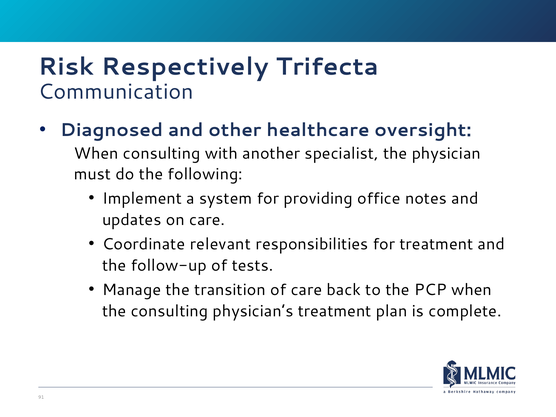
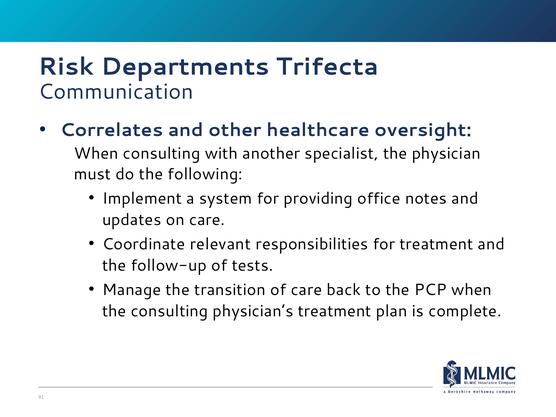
Respectively: Respectively -> Departments
Diagnosed: Diagnosed -> Correlates
